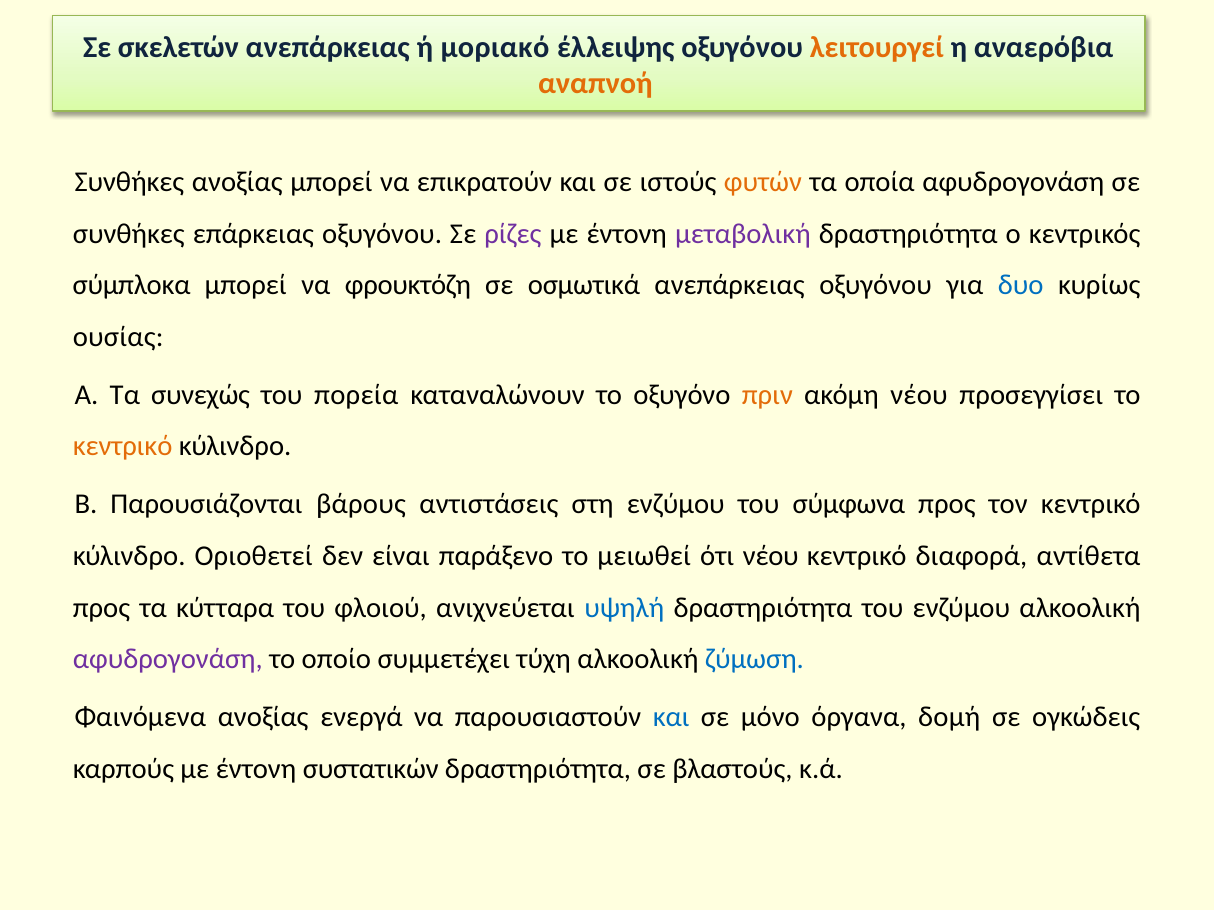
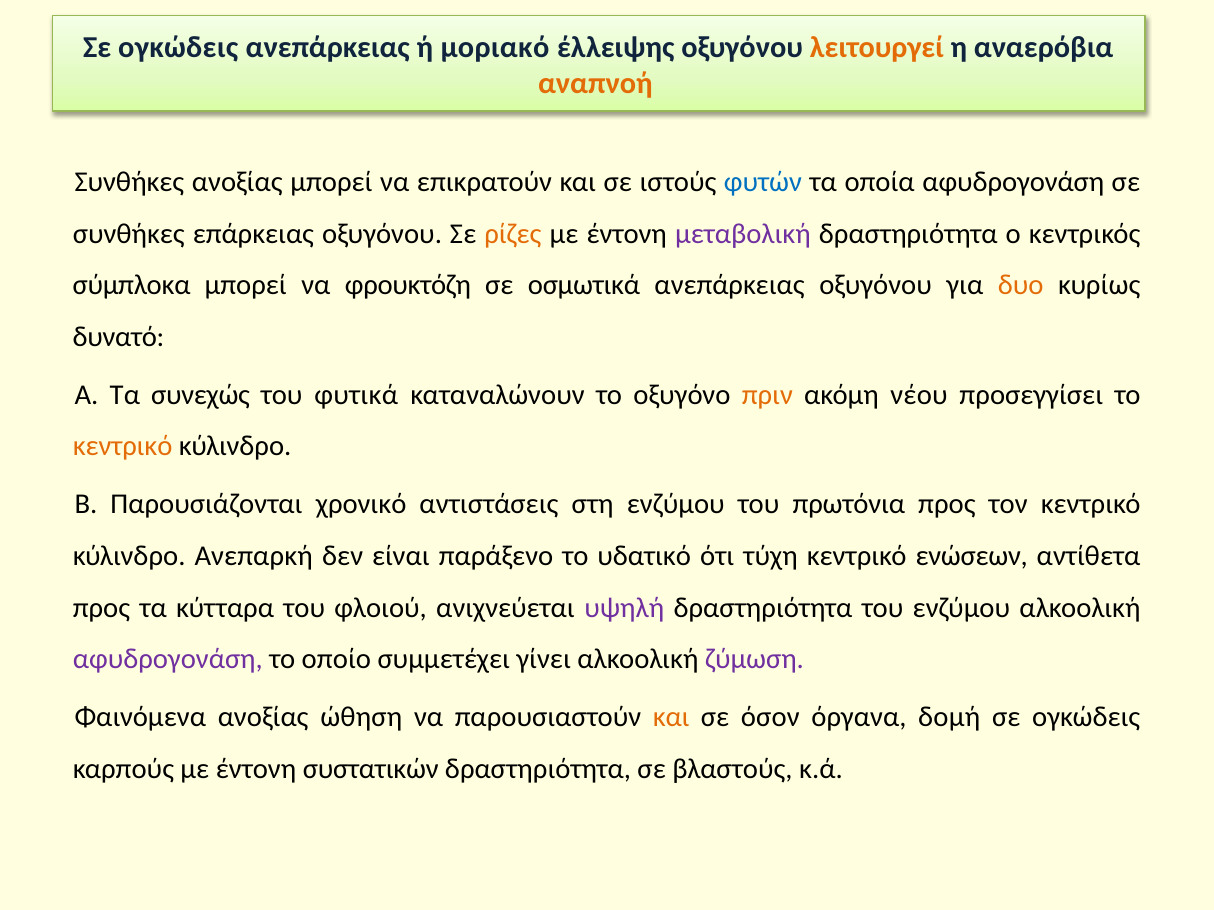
σκελετών at (178, 47): σκελετών -> ογκώδεις
φυτών colour: orange -> blue
ρίζες colour: purple -> orange
δυο colour: blue -> orange
ουσίας: ουσίας -> δυνατό
πορεία: πορεία -> φυτικά
βάρους: βάρους -> χρονικό
σύμφωνα: σύμφωνα -> πρωτόνια
Οριοθετεί: Οριοθετεί -> Ανεπαρκή
μειωθεί: μειωθεί -> υδατικό
ότι νέου: νέου -> τύχη
διαφορά: διαφορά -> ενώσεων
υψηλή colour: blue -> purple
τύχη: τύχη -> γίνει
ζύμωση colour: blue -> purple
ενεργά: ενεργά -> ώθηση
και at (671, 718) colour: blue -> orange
μόνο: μόνο -> όσον
